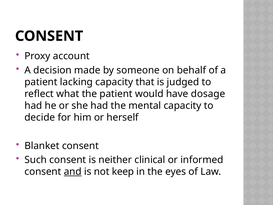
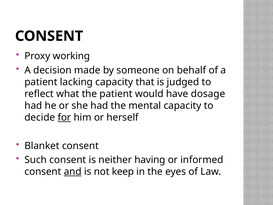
account: account -> working
for underline: none -> present
clinical: clinical -> having
